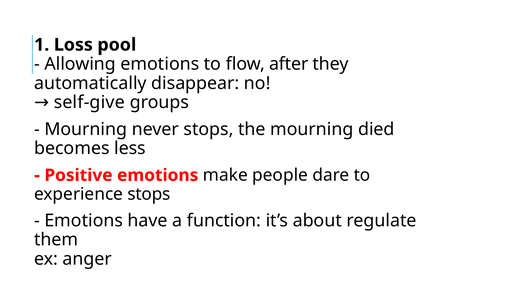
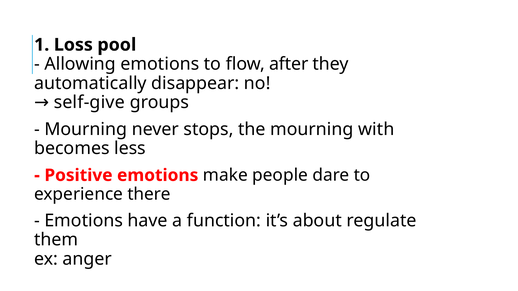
died: died -> with
experience stops: stops -> there
